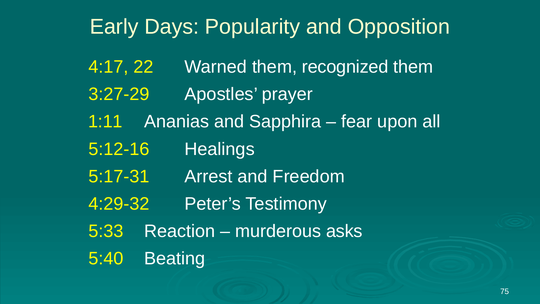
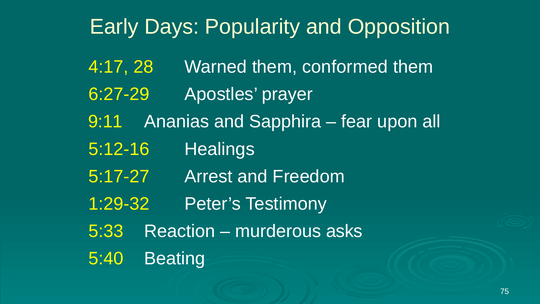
22: 22 -> 28
recognized: recognized -> conformed
3:27-29: 3:27-29 -> 6:27-29
1:11: 1:11 -> 9:11
5:17-31: 5:17-31 -> 5:17-27
4:29-32: 4:29-32 -> 1:29-32
